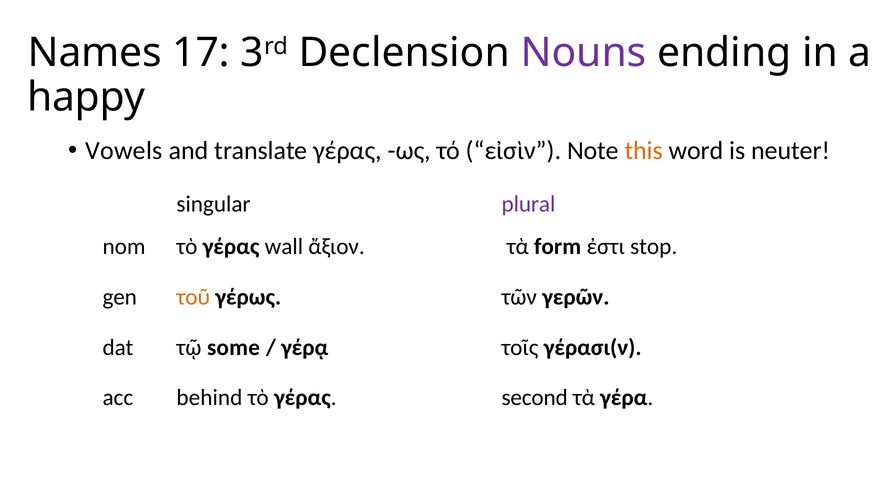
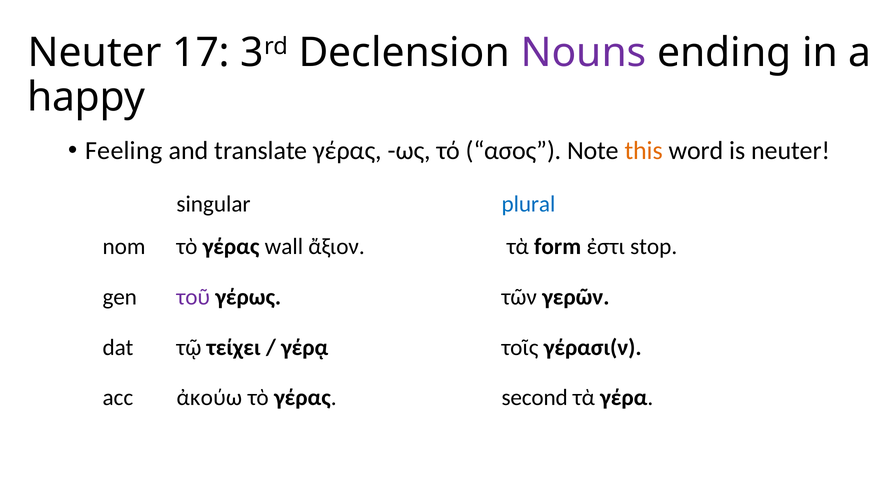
Names at (95, 53): Names -> Neuter
Vowels: Vowels -> Feeling
εἰσὶν: εἰσὶν -> ασος
plural colour: purple -> blue
τοῦ colour: orange -> purple
some: some -> τείχει
behind: behind -> ἀκούω
